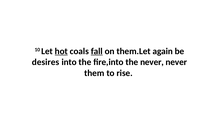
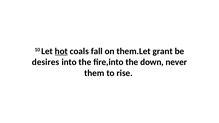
fall underline: present -> none
again: again -> grant
the never: never -> down
